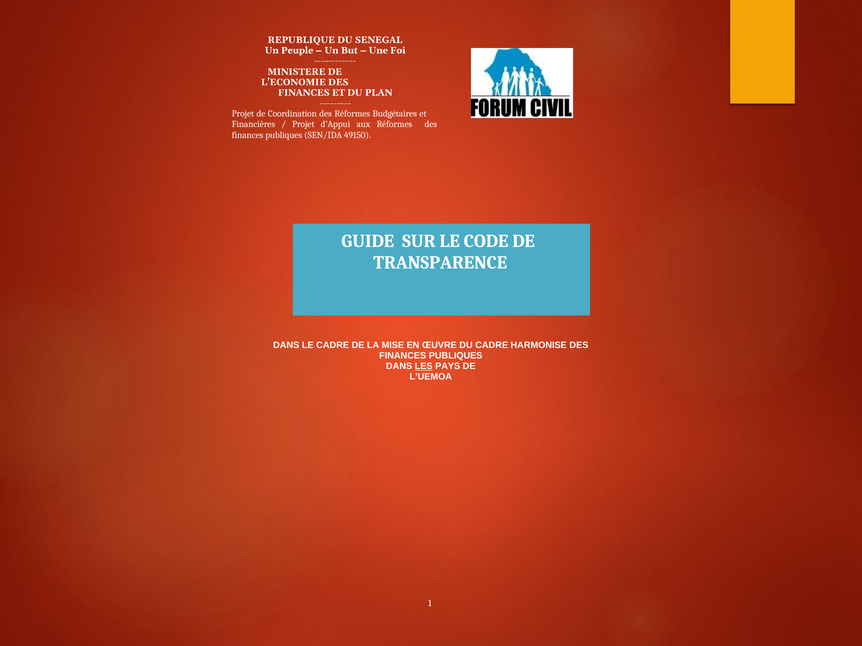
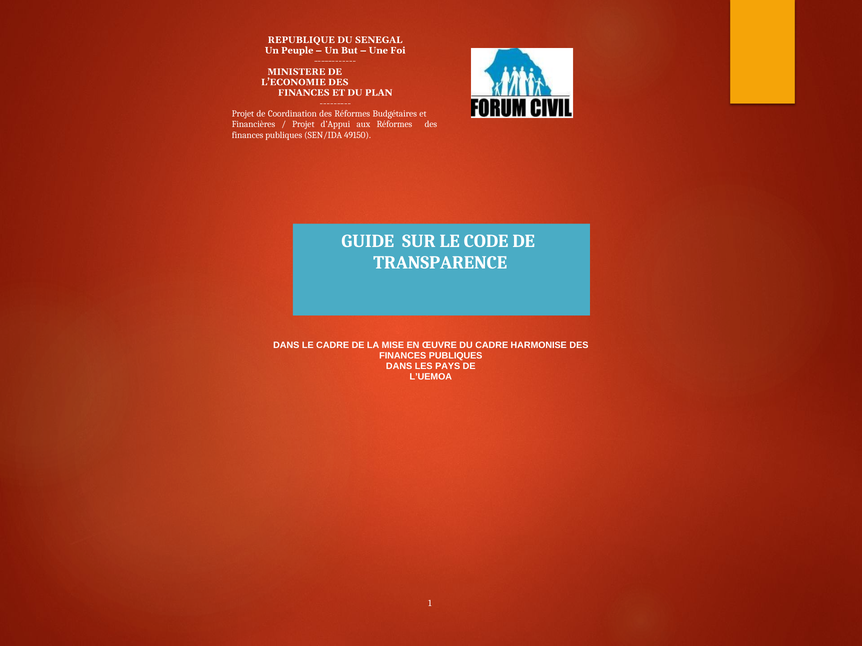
LES underline: present -> none
